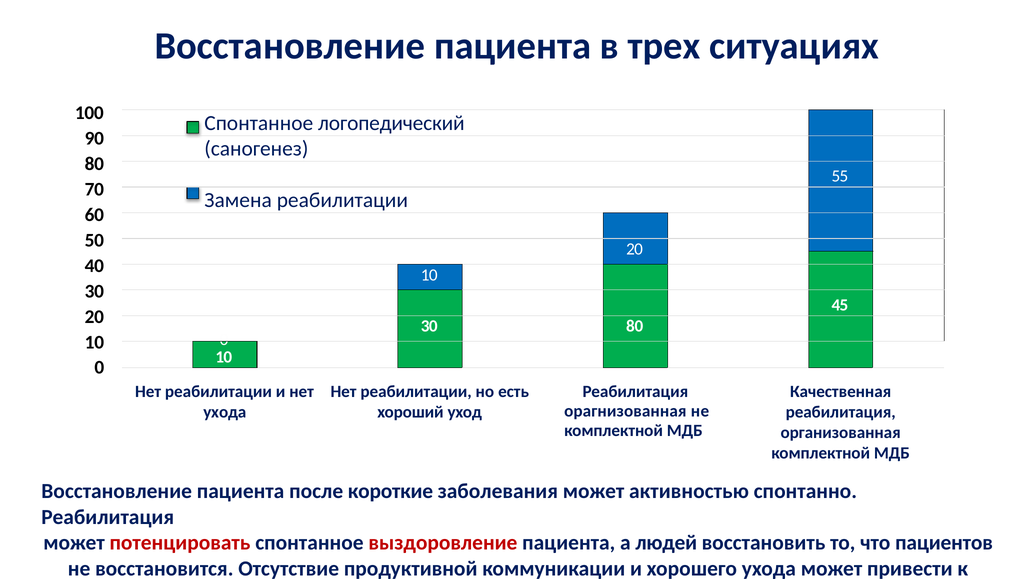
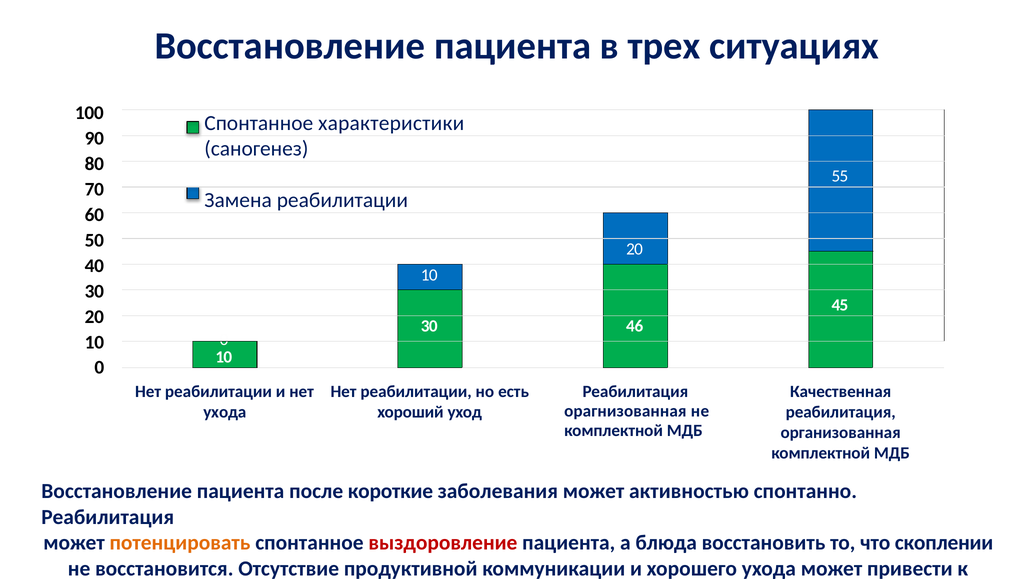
логопедический: логопедический -> характеристики
30 80: 80 -> 46
потенцировать colour: red -> orange
людей: людей -> блюда
пациентов: пациентов -> скоплении
